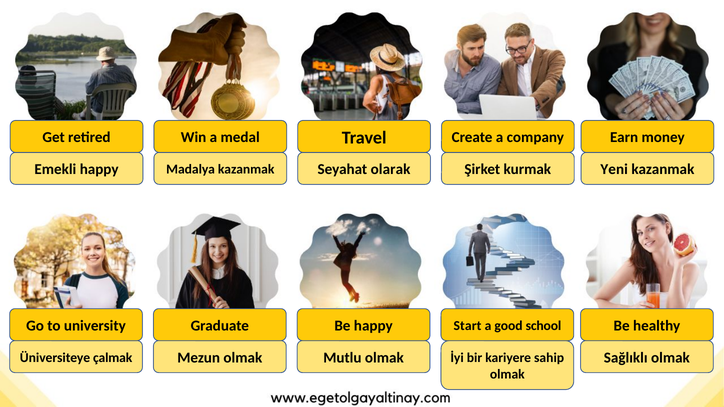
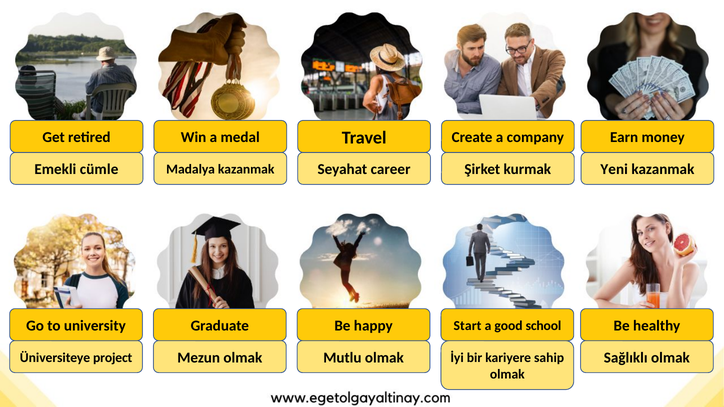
Emekli happy: happy -> cümle
olarak: olarak -> career
çalmak: çalmak -> project
